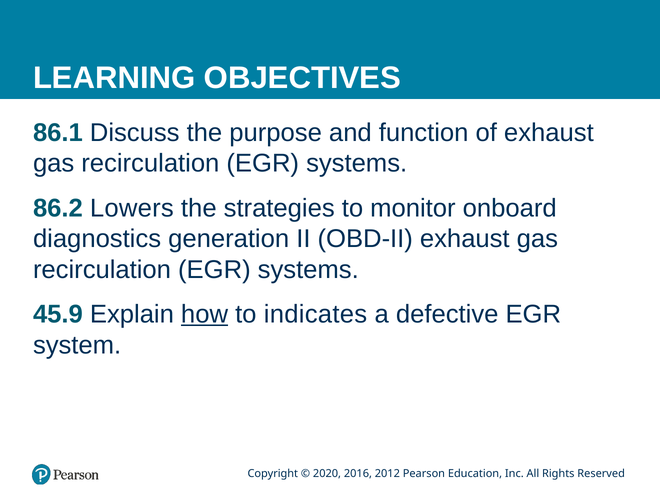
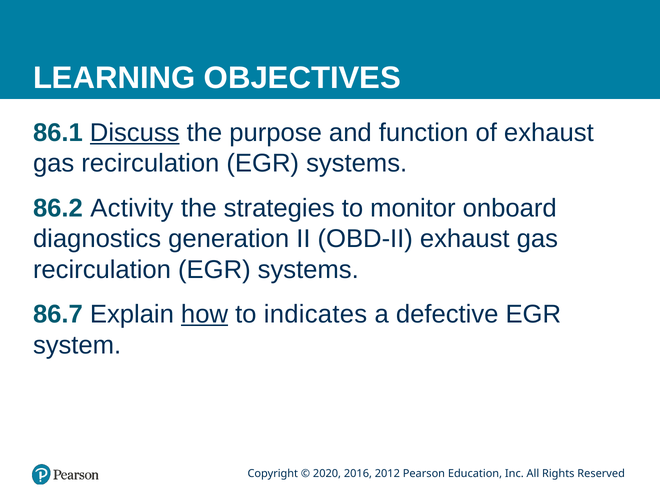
Discuss underline: none -> present
Lowers: Lowers -> Activity
45.9: 45.9 -> 86.7
